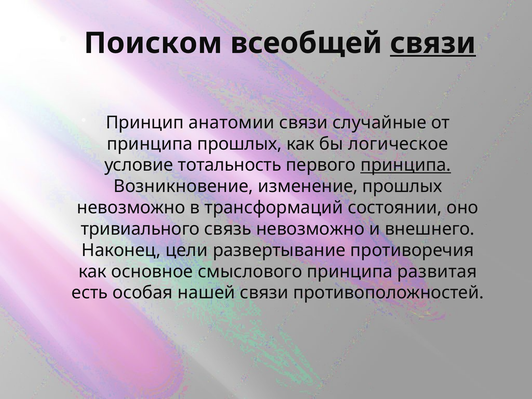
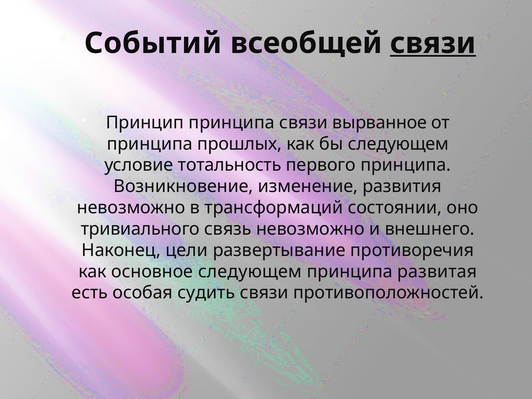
Поиском: Поиском -> Событий
Принцип анатомии: анатомии -> принципа
случайные: случайные -> вырванное
бы логическое: логическое -> следующем
принципа at (406, 165) underline: present -> none
изменение прошлых: прошлых -> развития
основное смыслового: смыслового -> следующем
нашей: нашей -> судить
